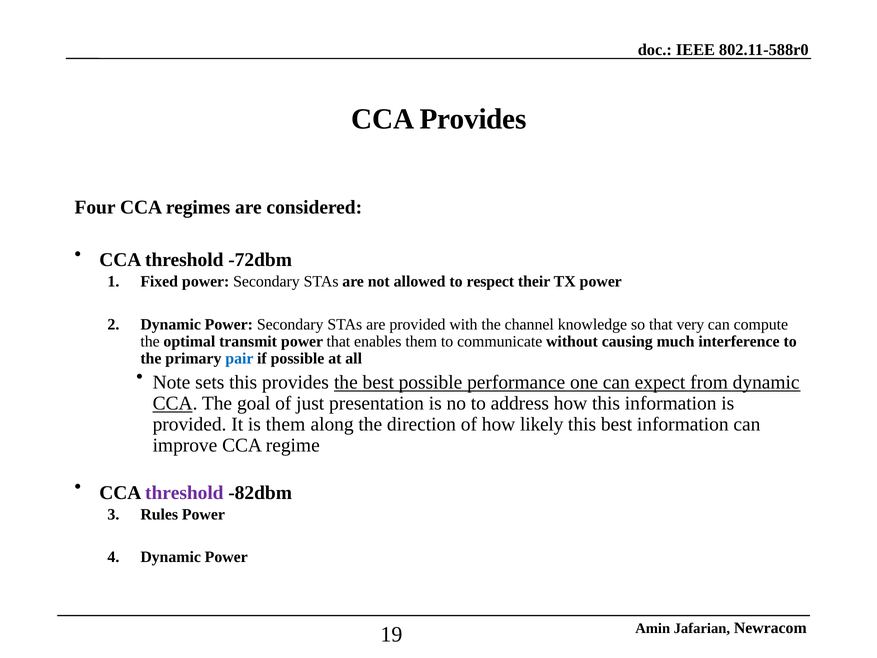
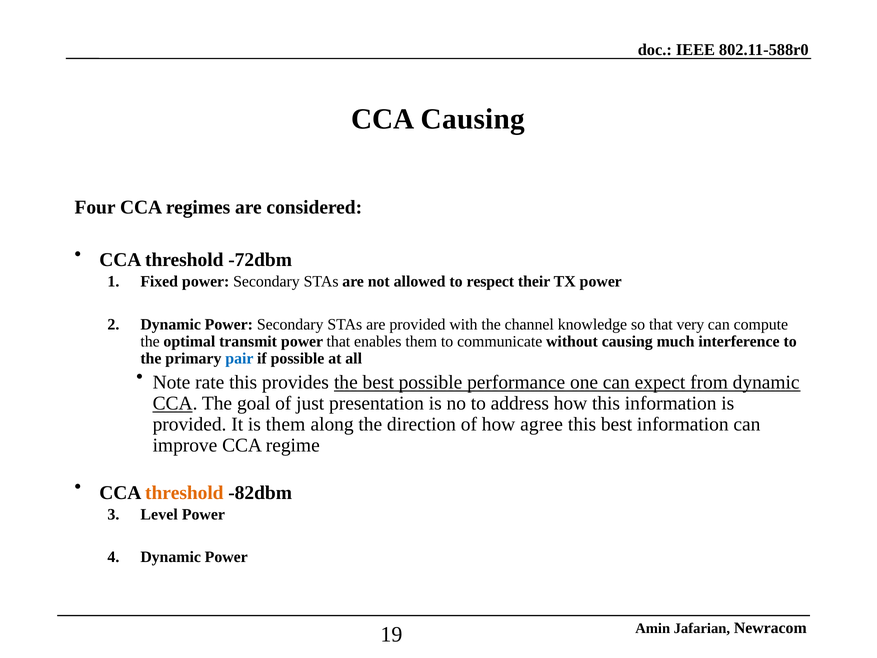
CCA Provides: Provides -> Causing
sets: sets -> rate
likely: likely -> agree
threshold at (184, 492) colour: purple -> orange
Rules: Rules -> Level
